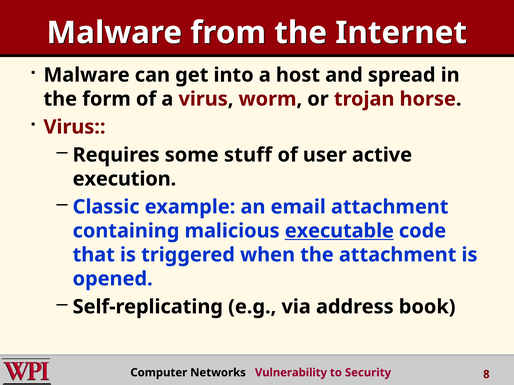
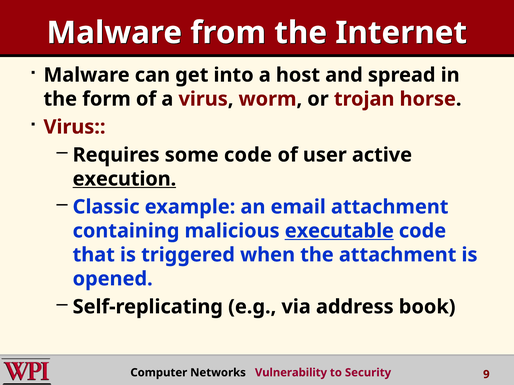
some stuff: stuff -> code
execution underline: none -> present
8: 8 -> 9
